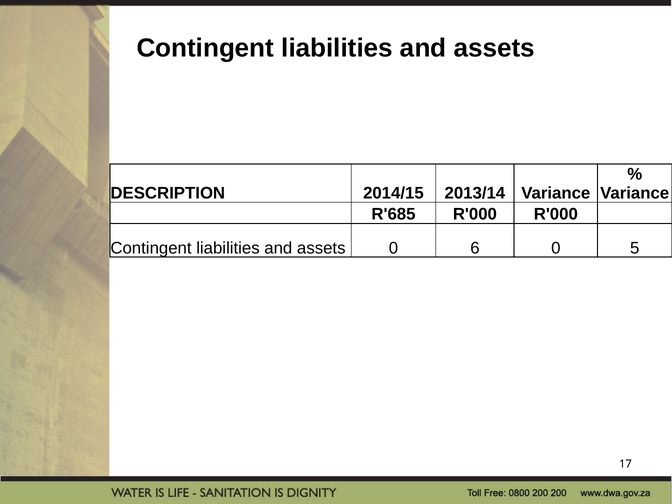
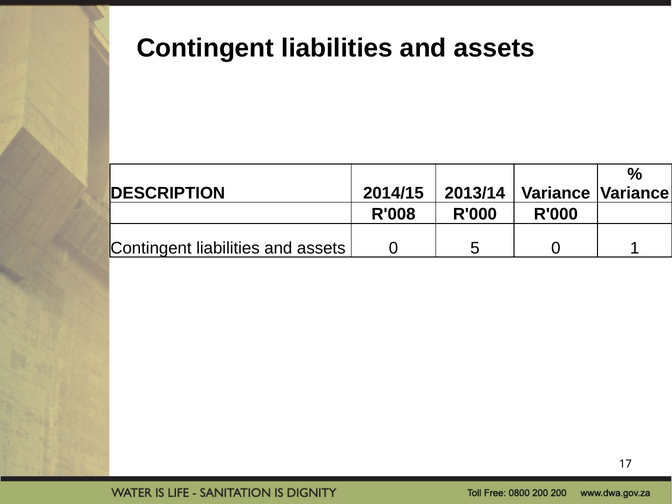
R'685: R'685 -> R'008
6: 6 -> 5
5: 5 -> 1
